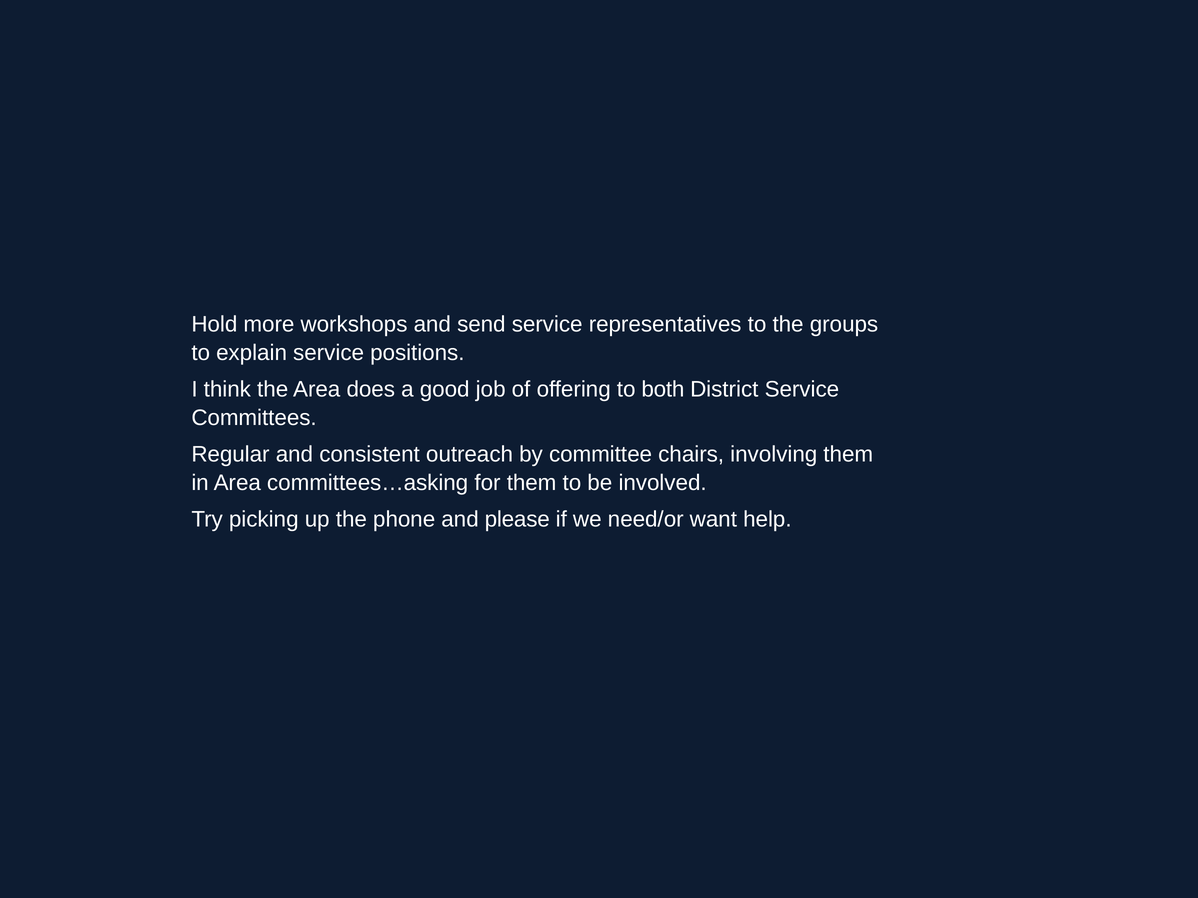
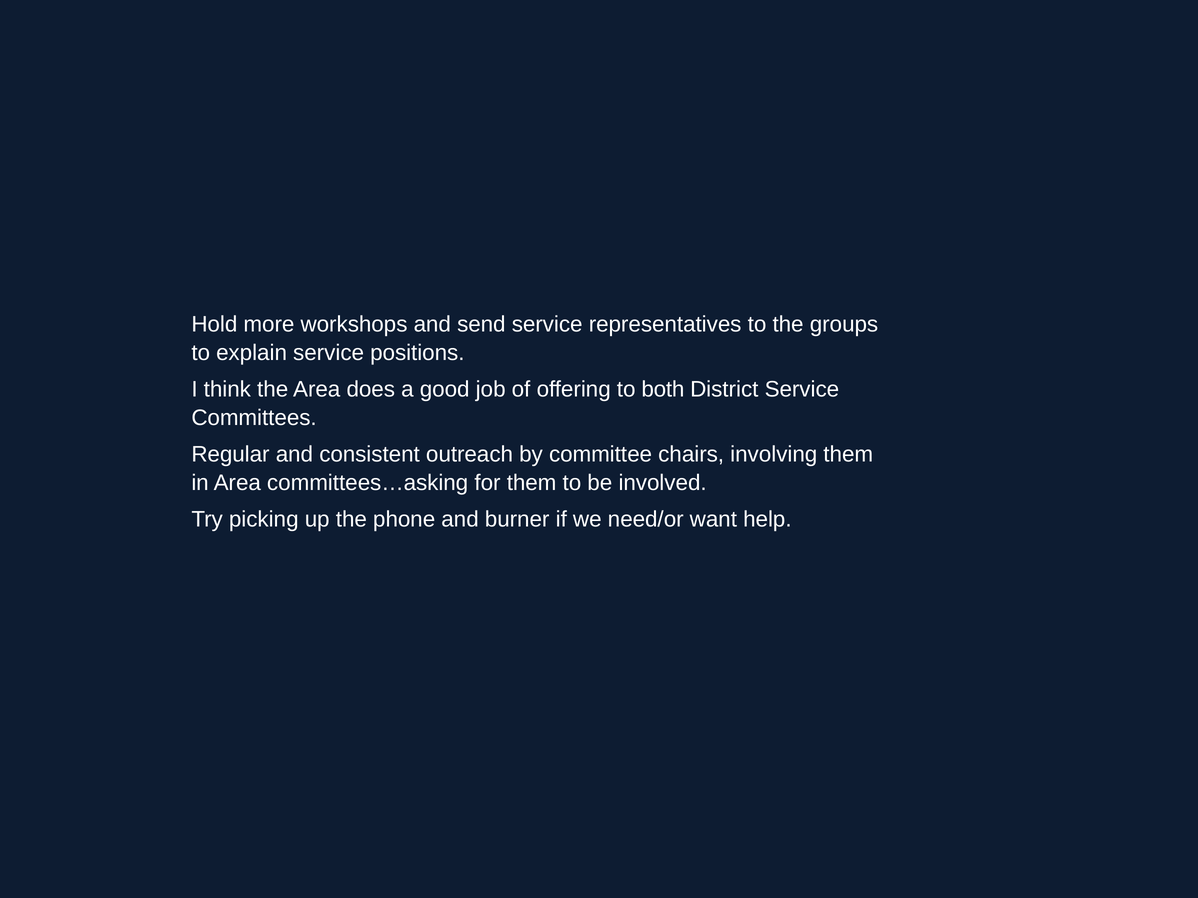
please: please -> burner
